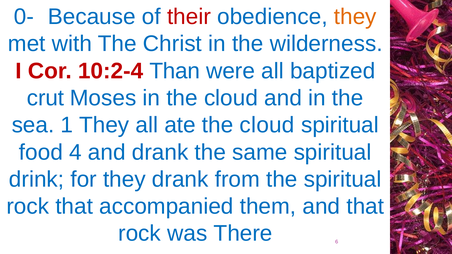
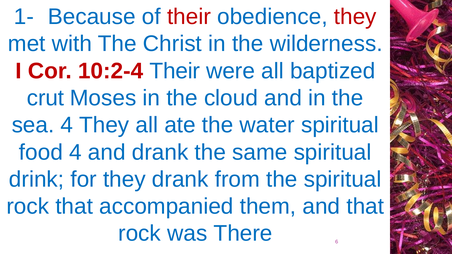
0-: 0- -> 1-
they at (355, 17) colour: orange -> red
10:2-4 Than: Than -> Their
sea 1: 1 -> 4
ate the cloud: cloud -> water
